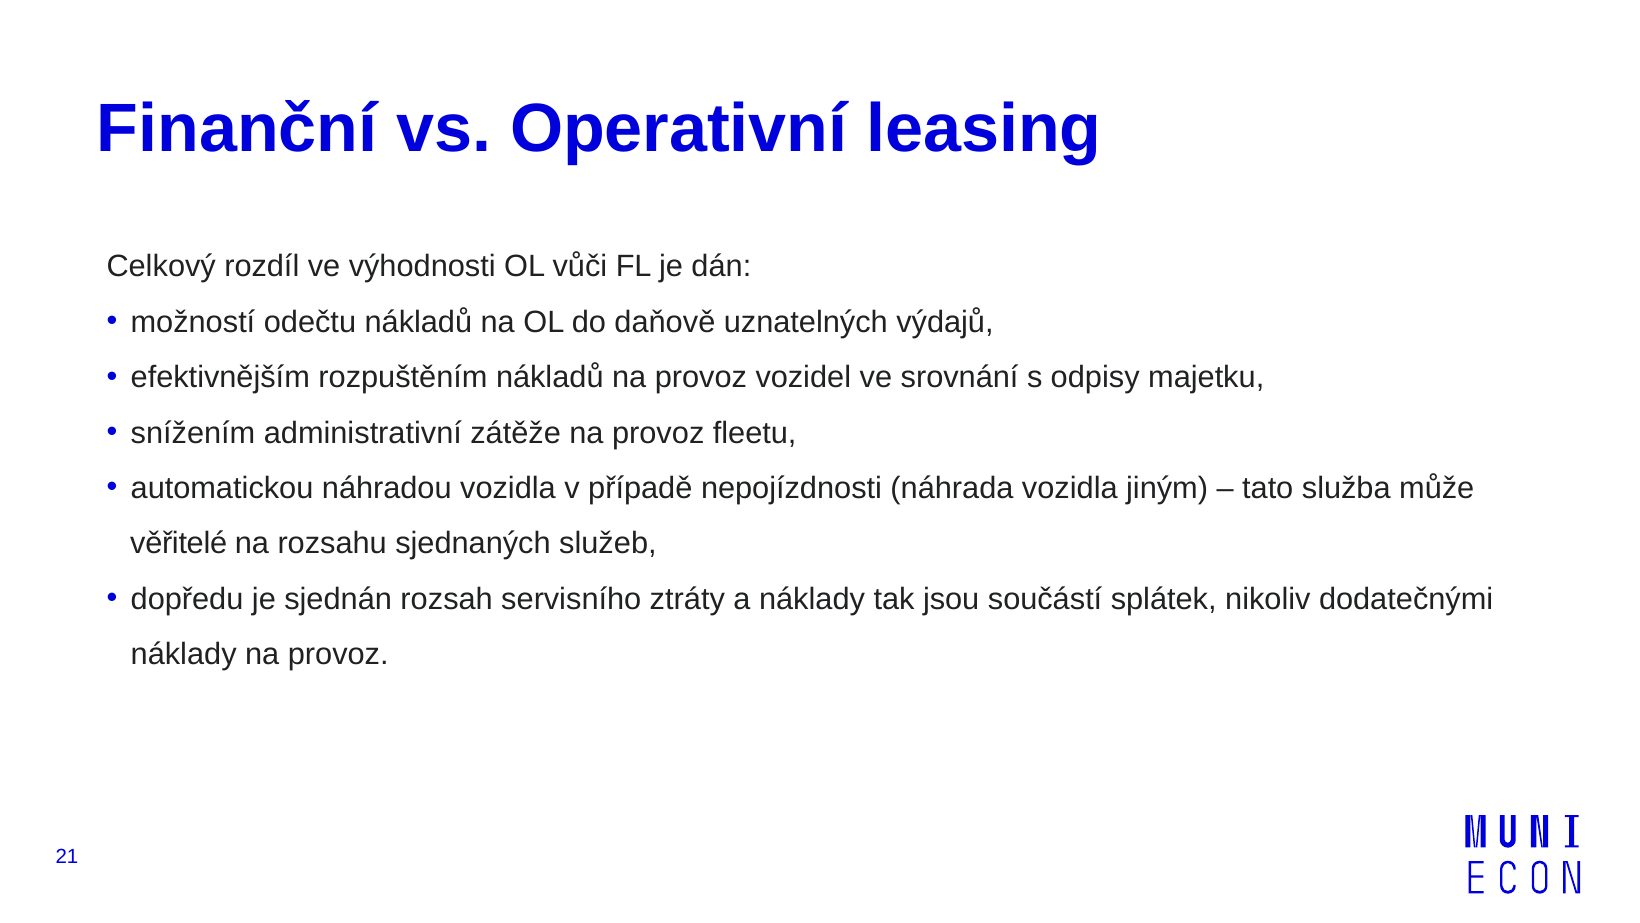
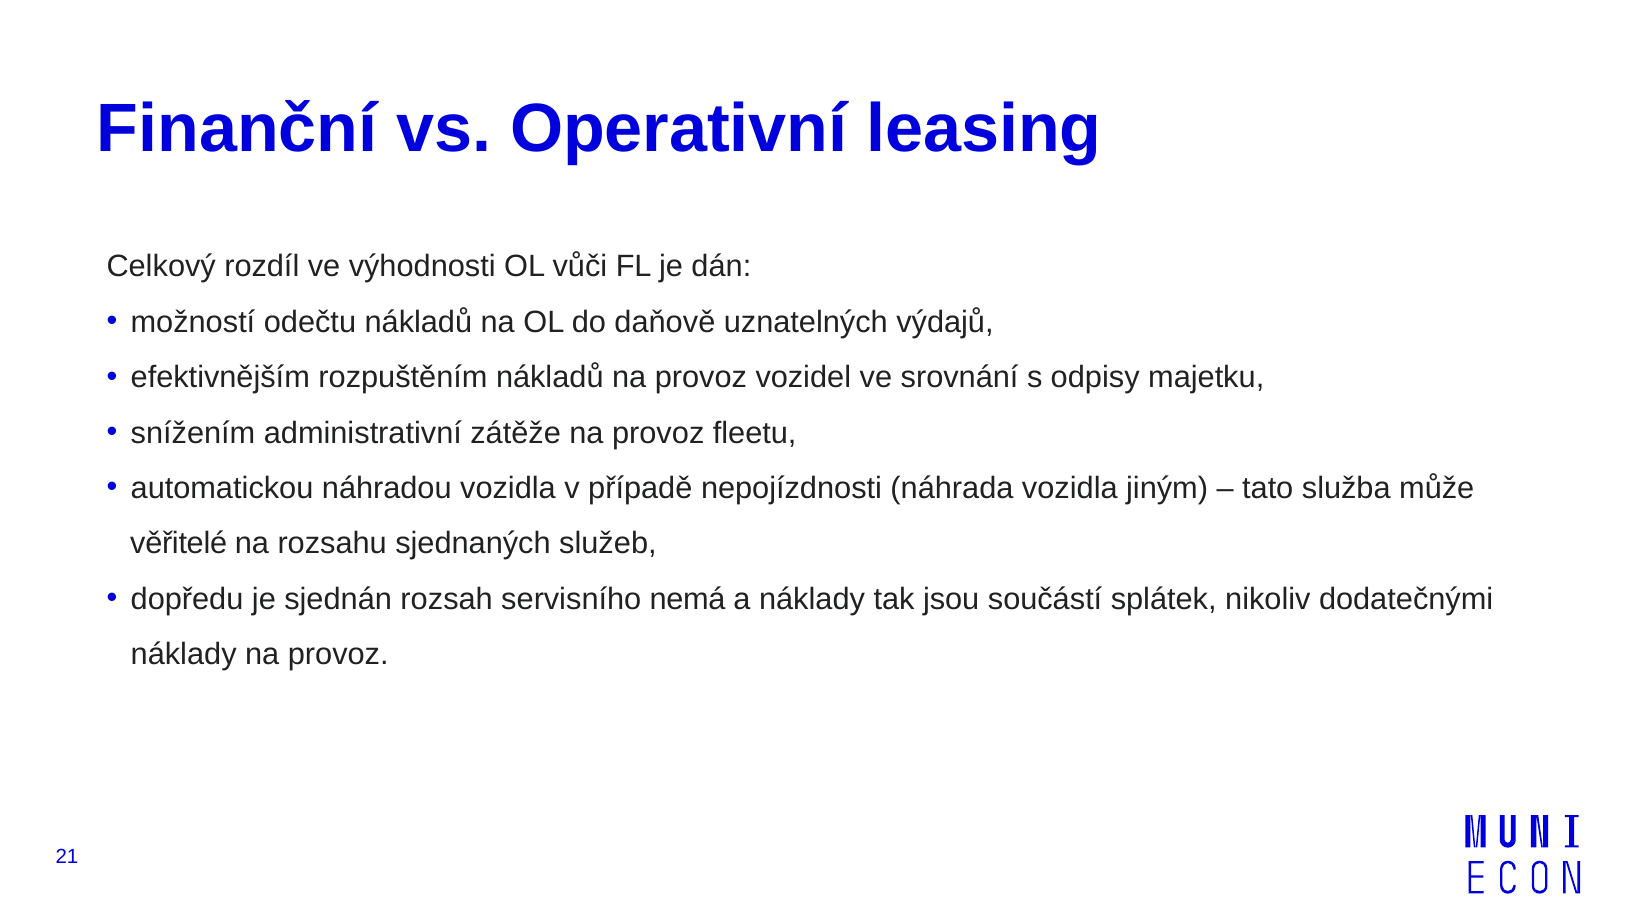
ztráty: ztráty -> nemá
